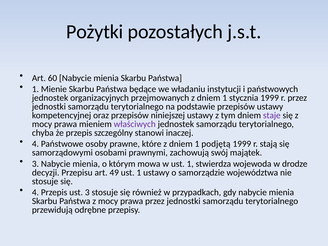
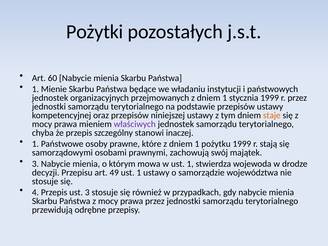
staje colour: purple -> orange
4 at (35, 144): 4 -> 1
podjętą: podjętą -> pożytku
